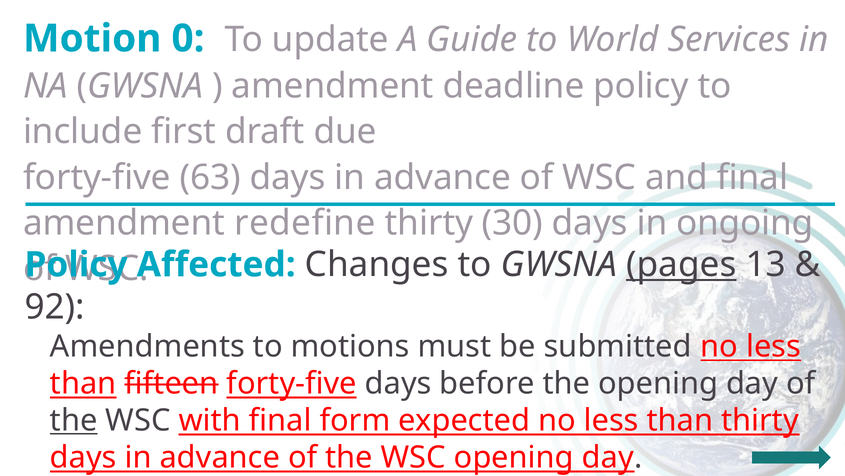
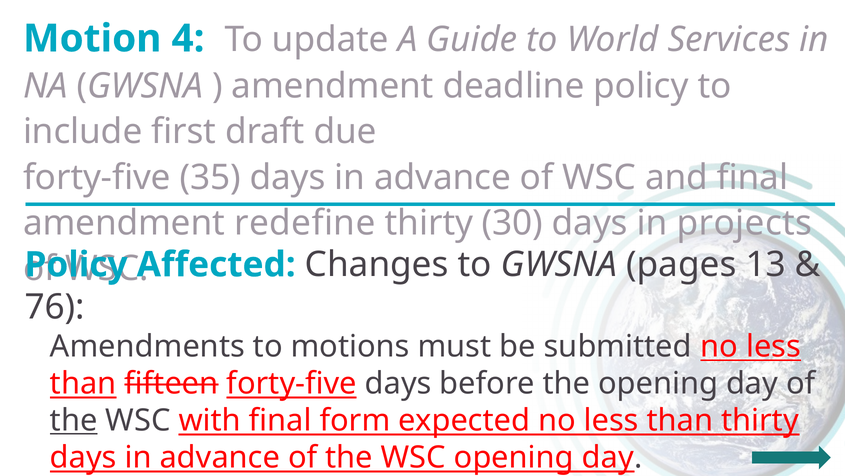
0: 0 -> 4
63: 63 -> 35
ongoing: ongoing -> projects
pages underline: present -> none
92: 92 -> 76
